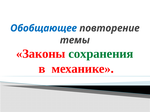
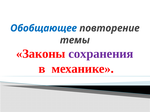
сохранения colour: green -> purple
